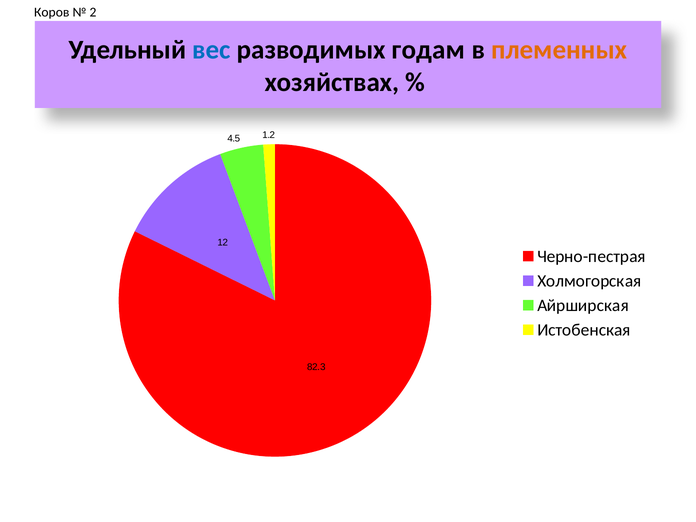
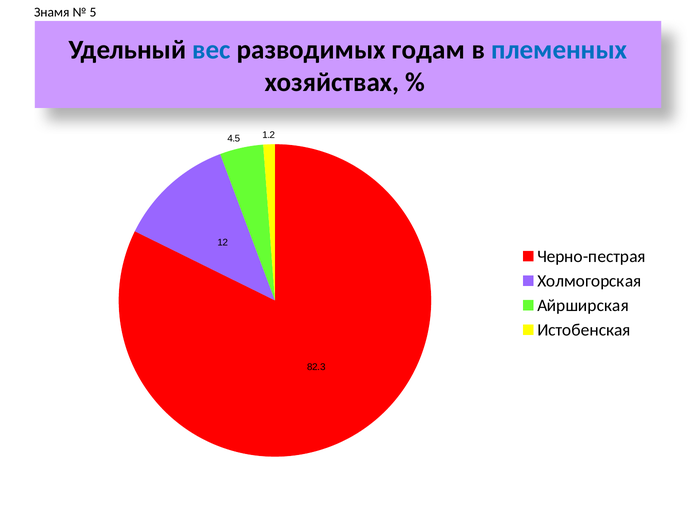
Коров: Коров -> Знамя
2: 2 -> 5
племенных colour: orange -> blue
